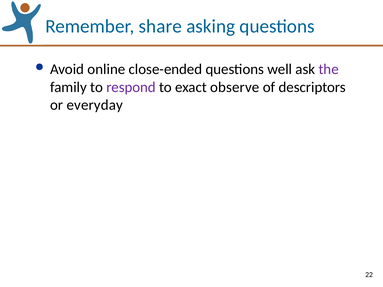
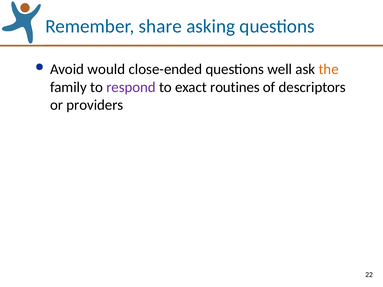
online: online -> would
the colour: purple -> orange
observe: observe -> routines
everyday: everyday -> providers
